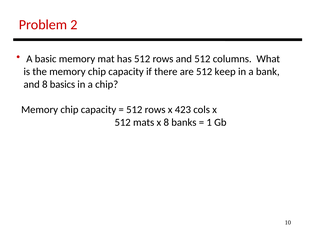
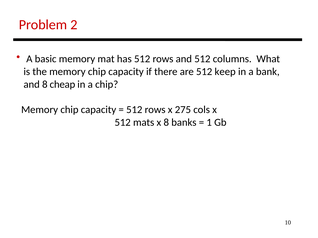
basics: basics -> cheap
423: 423 -> 275
